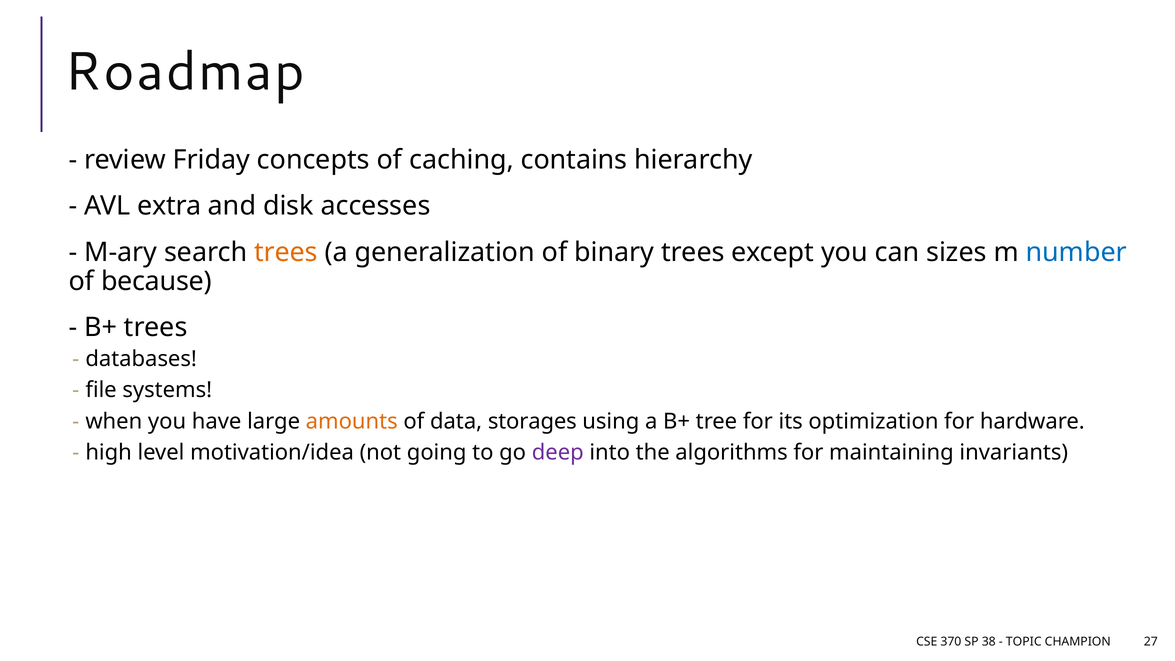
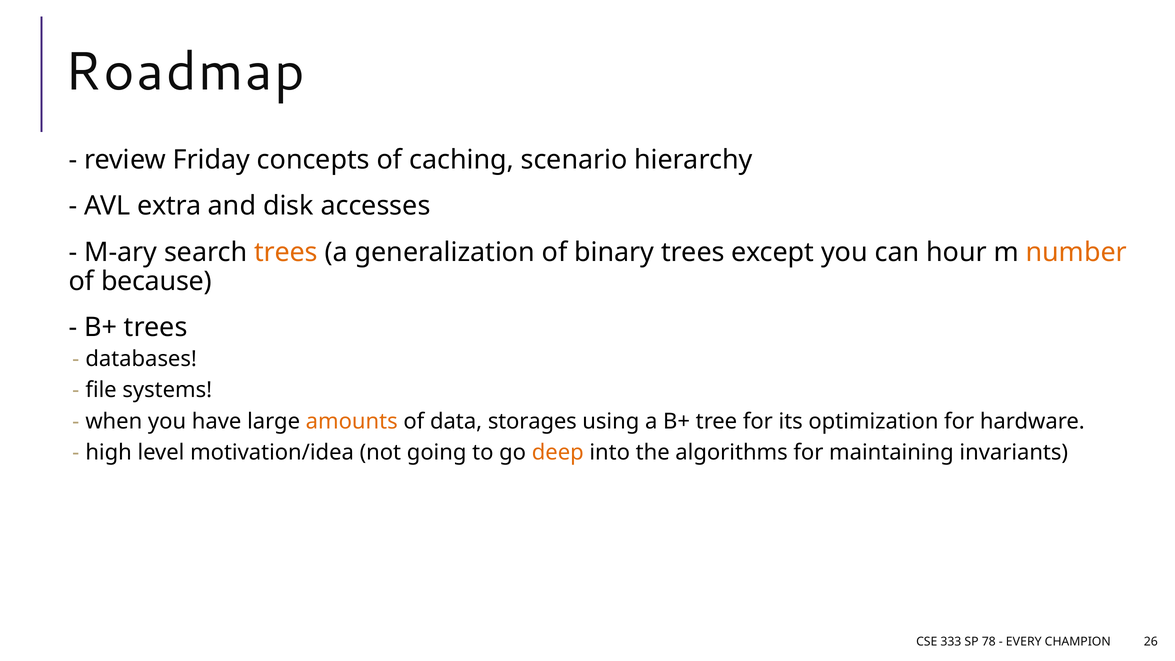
contains: contains -> scenario
sizes: sizes -> hour
number colour: blue -> orange
deep colour: purple -> orange
370: 370 -> 333
38: 38 -> 78
TOPIC: TOPIC -> EVERY
27: 27 -> 26
